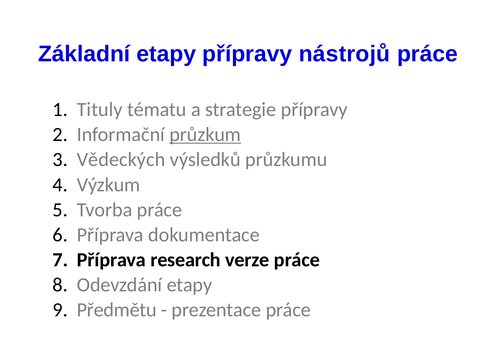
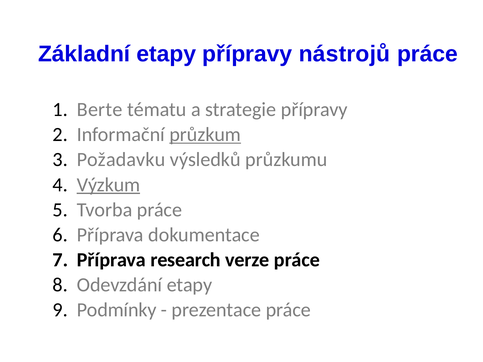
Tituly: Tituly -> Berte
Vědeckých: Vědeckých -> Požadavku
Výzkum underline: none -> present
Předmětu: Předmětu -> Podmínky
